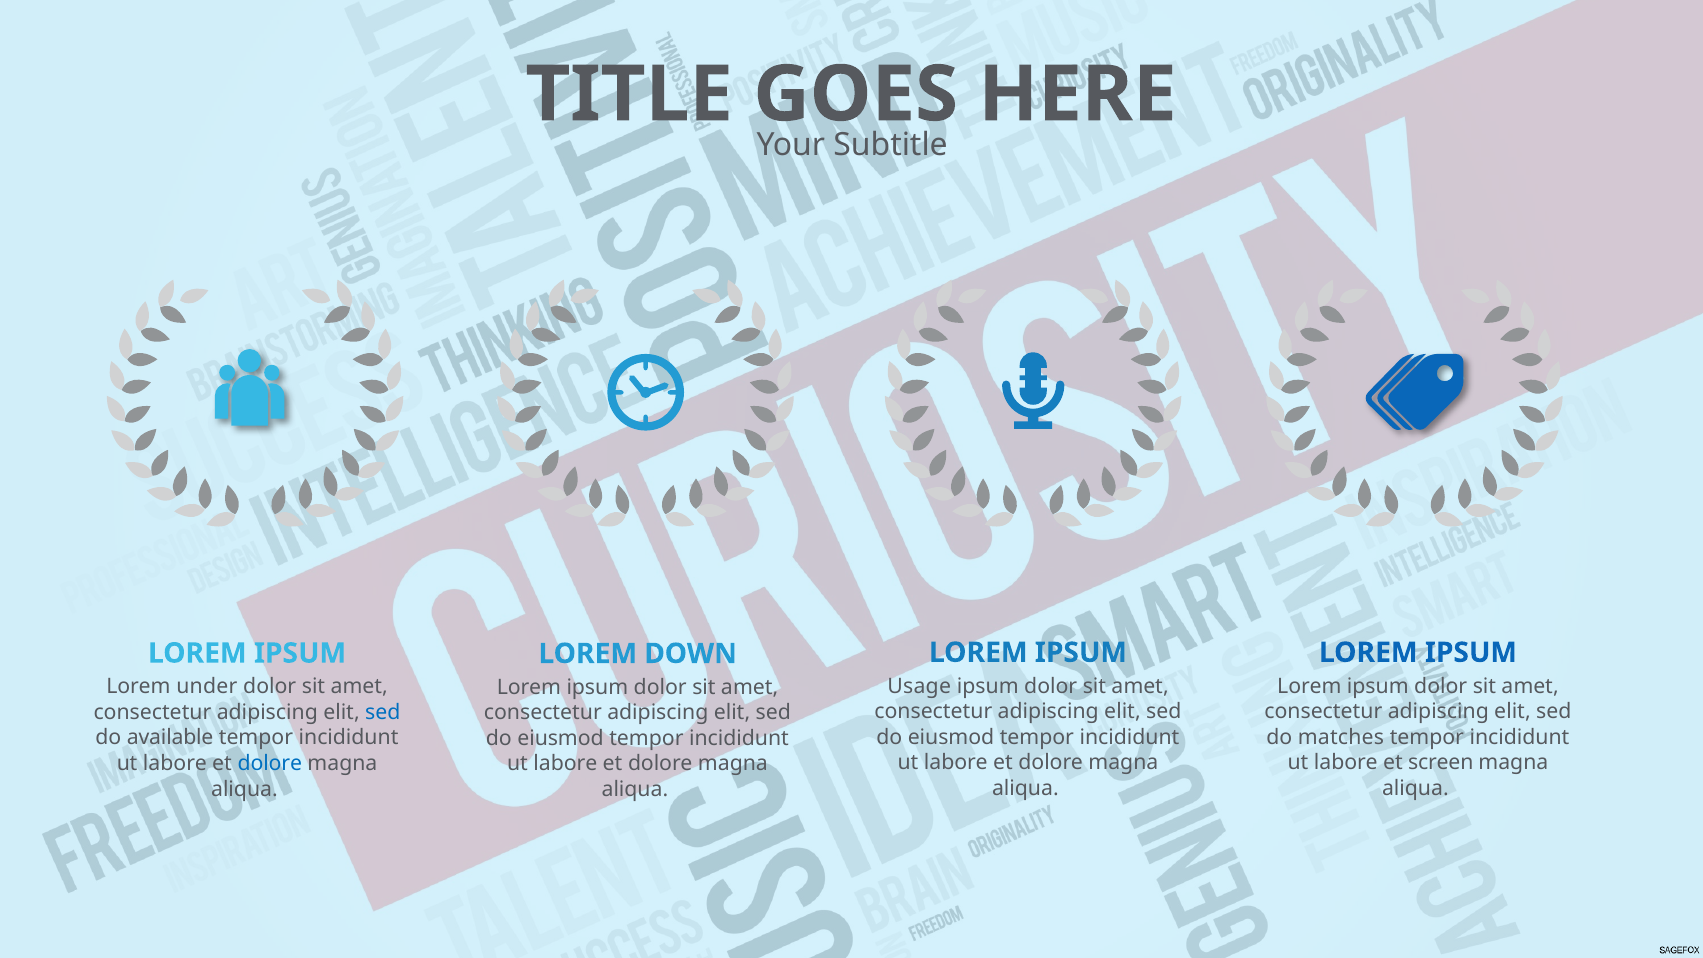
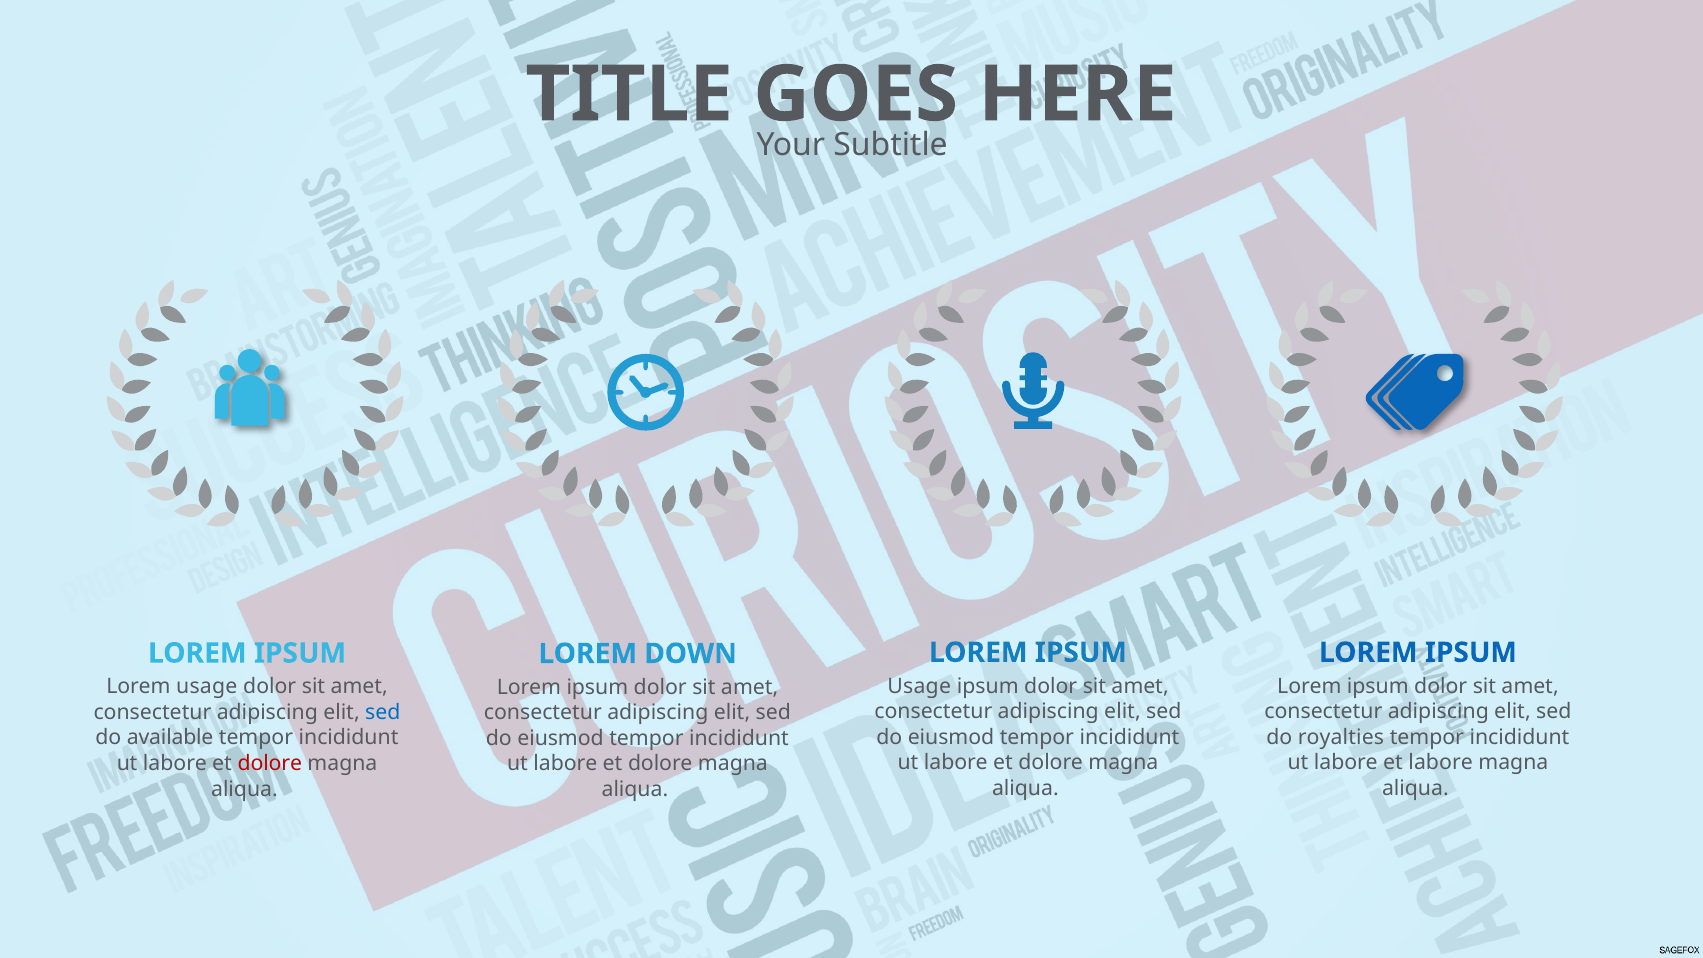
Lorem under: under -> usage
matches: matches -> royalties
et screen: screen -> labore
dolore at (270, 763) colour: blue -> red
